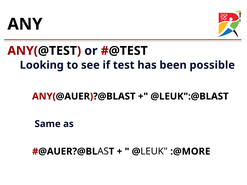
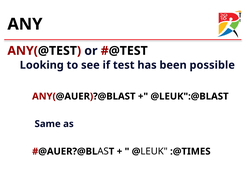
:@MORE: :@MORE -> :@TIMES
